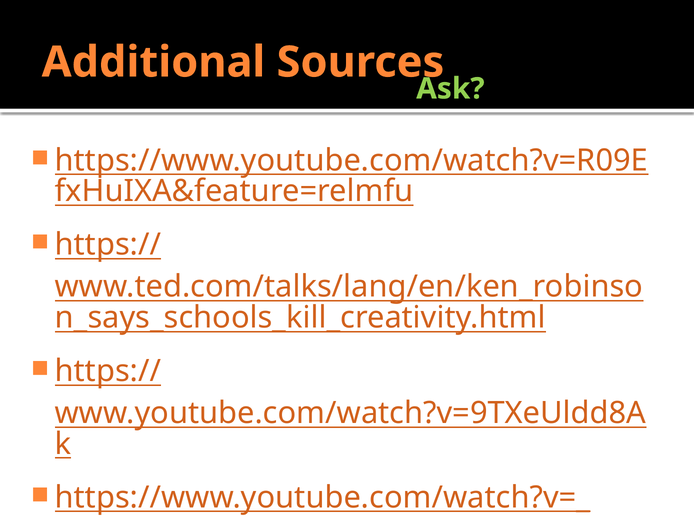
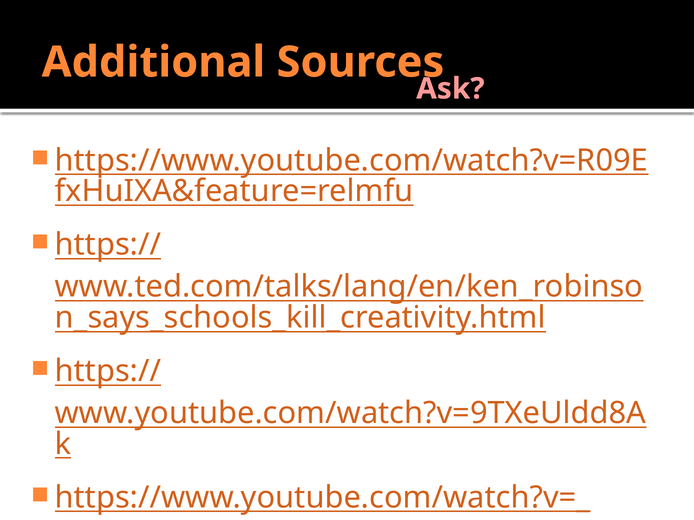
Ask colour: light green -> pink
